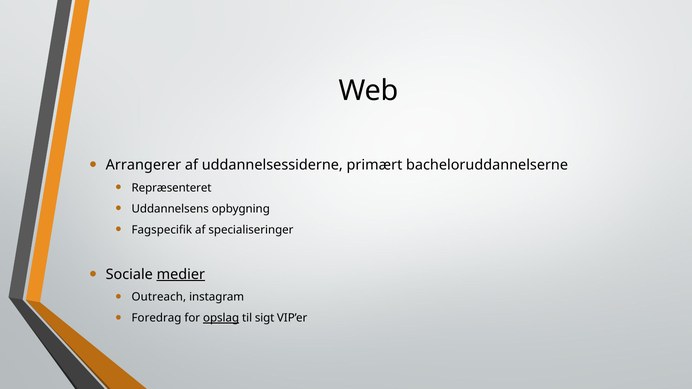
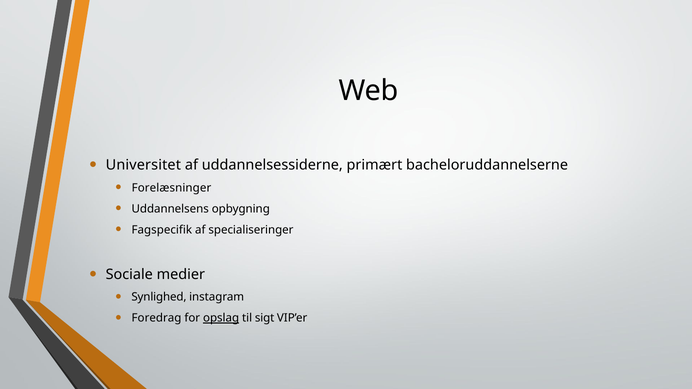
Arrangerer: Arrangerer -> Universitet
Repræsenteret: Repræsenteret -> Forelæsninger
medier underline: present -> none
Outreach: Outreach -> Synlighed
